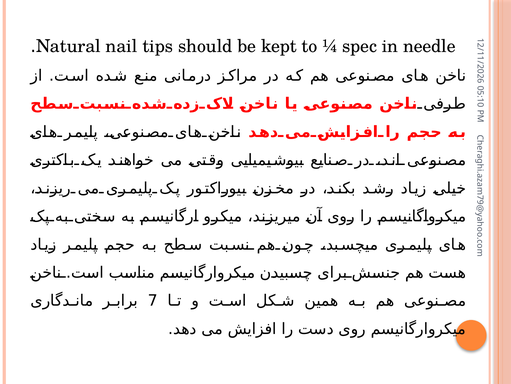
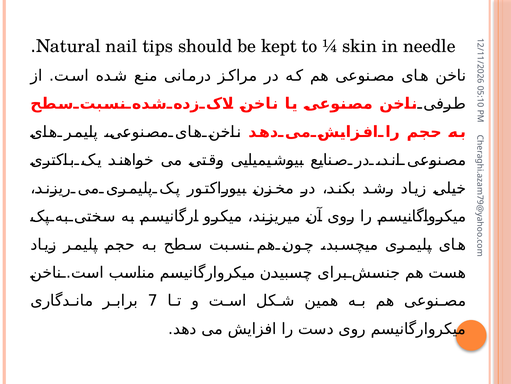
spec: spec -> skin
